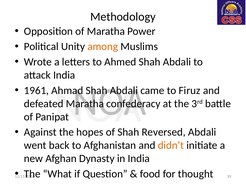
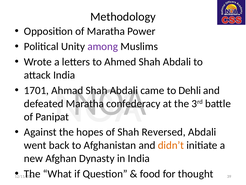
among colour: orange -> purple
1961: 1961 -> 1701
Firuz: Firuz -> Dehli
